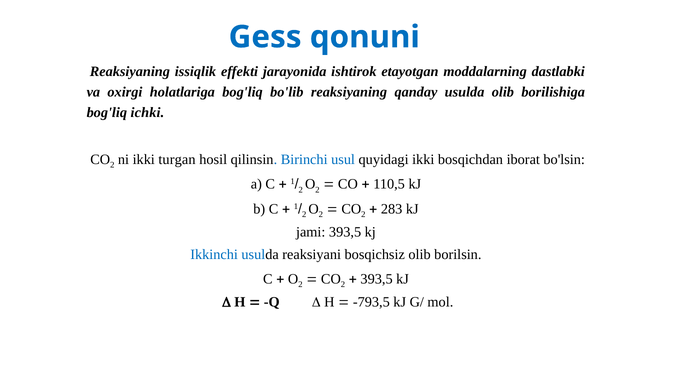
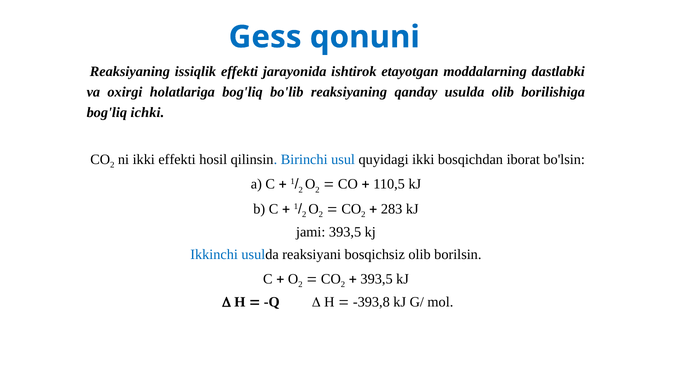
ikki turgan: turgan -> effekti
-793,5: -793,5 -> -393,8
